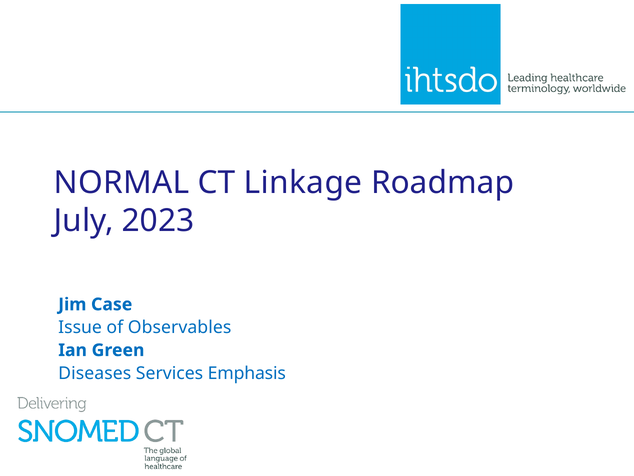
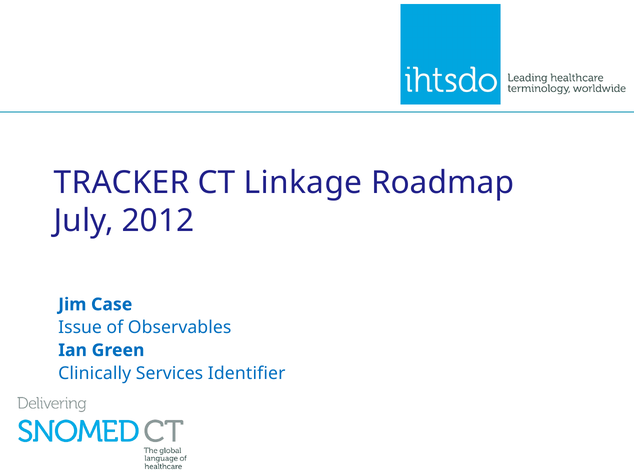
NORMAL: NORMAL -> TRACKER
2023: 2023 -> 2012
Diseases: Diseases -> Clinically
Emphasis: Emphasis -> Identifier
